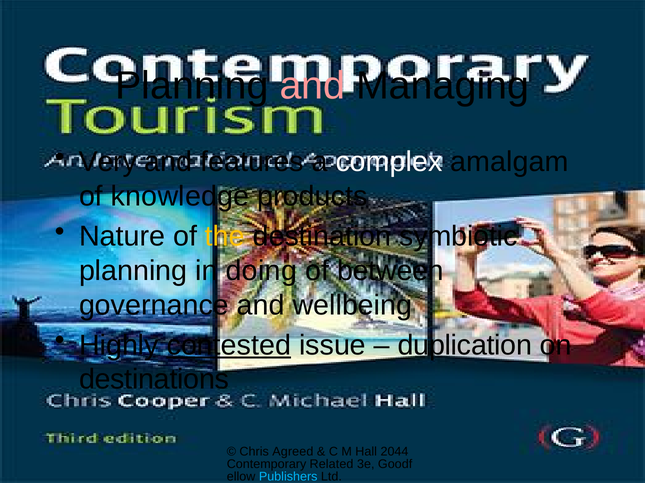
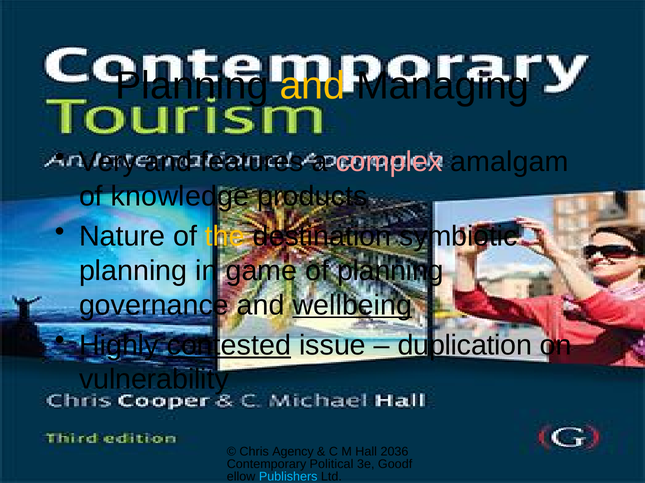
and at (312, 86) colour: pink -> yellow
complex colour: white -> pink
doing: doing -> game
of between: between -> planning
wellbeing underline: none -> present
destinations: destinations -> vulnerability
Agreed: Agreed -> Agency
2044: 2044 -> 2036
Related: Related -> Political
